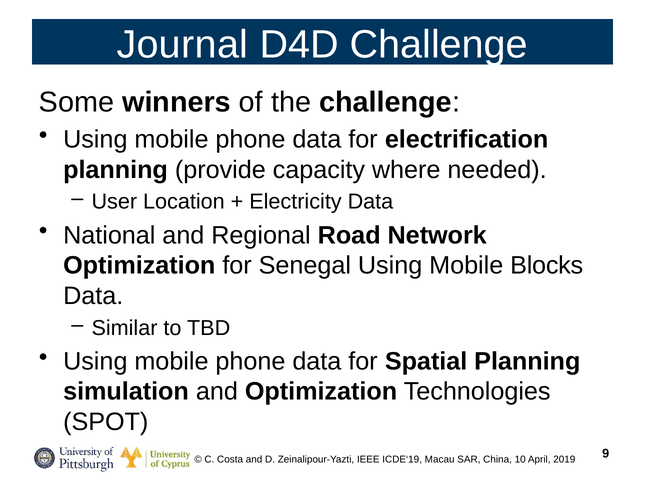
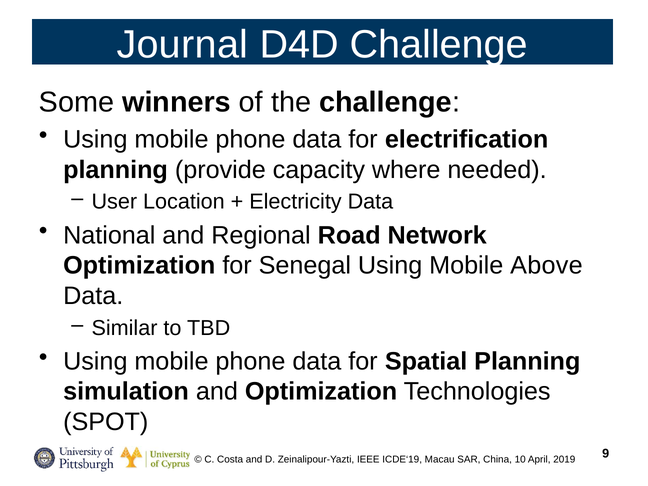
Blocks: Blocks -> Above
